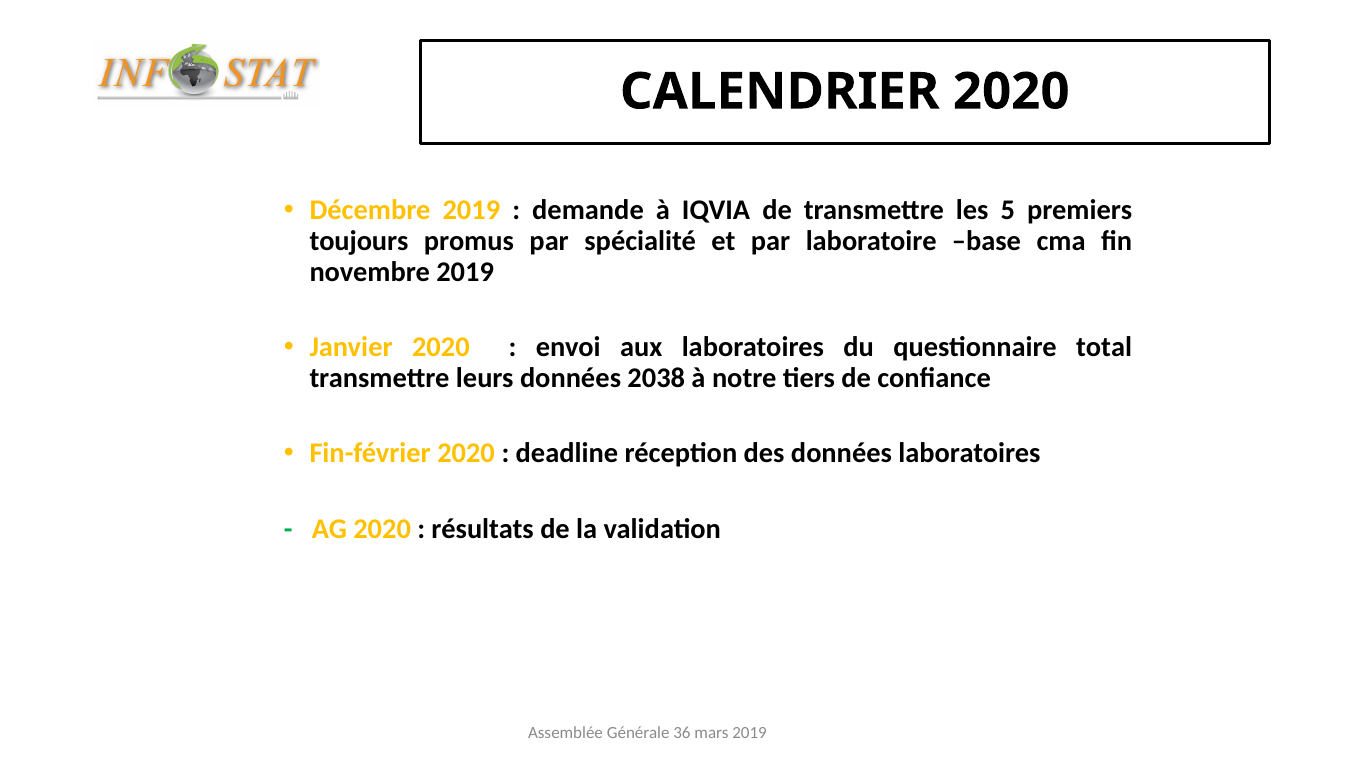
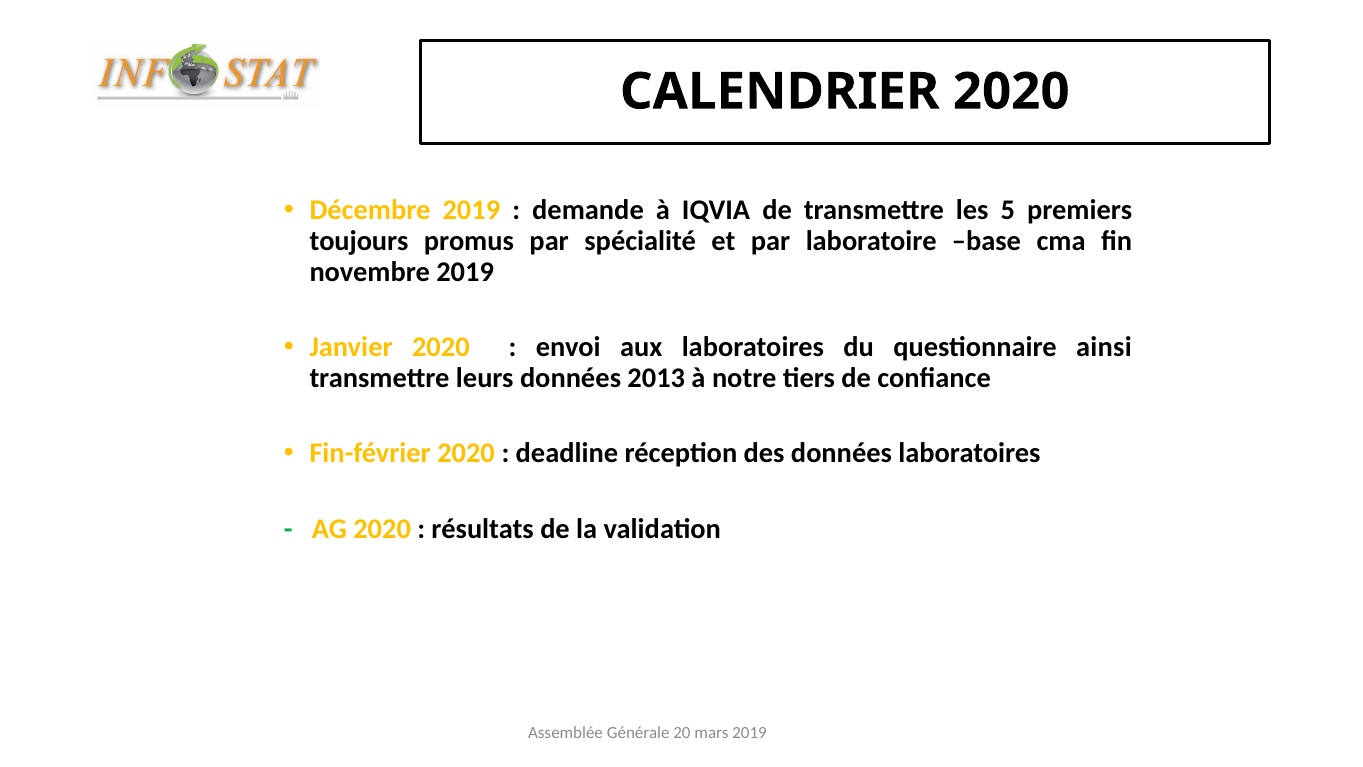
total: total -> ainsi
2038: 2038 -> 2013
36: 36 -> 20
